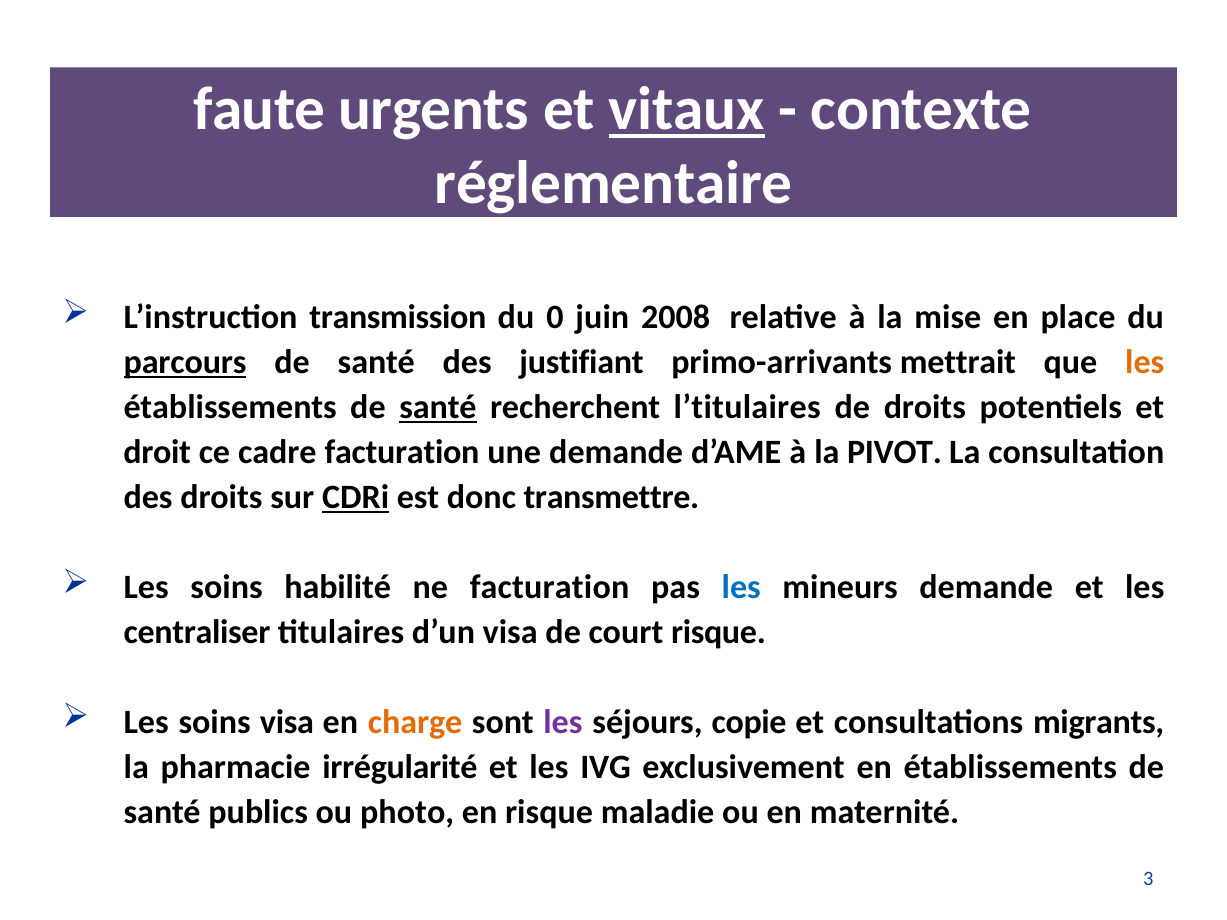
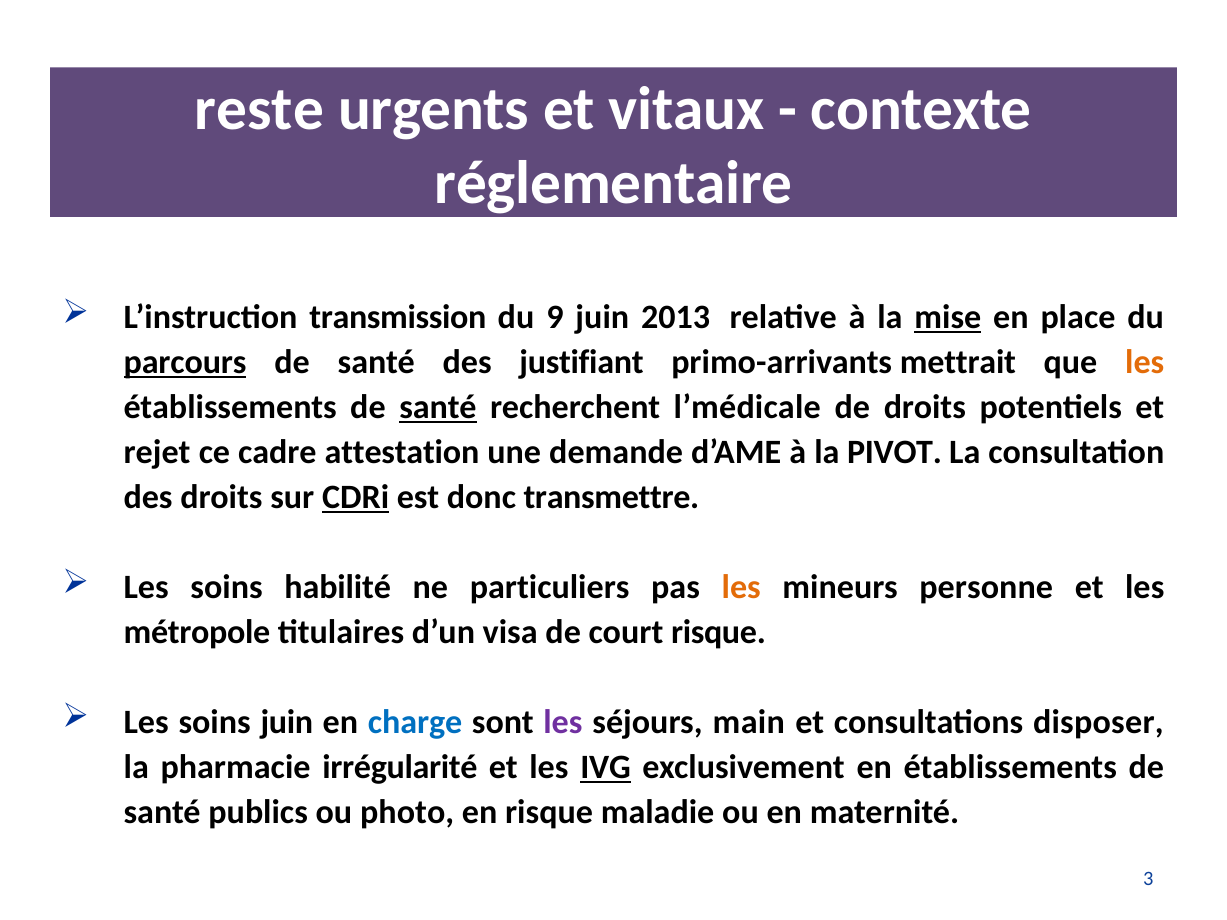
faute: faute -> reste
vitaux underline: present -> none
0: 0 -> 9
2008: 2008 -> 2013
mise underline: none -> present
l’titulaires: l’titulaires -> l’médicale
droit: droit -> rejet
cadre facturation: facturation -> attestation
ne facturation: facturation -> particuliers
les at (741, 588) colour: blue -> orange
mineurs demande: demande -> personne
centraliser: centraliser -> métropole
soins visa: visa -> juin
charge colour: orange -> blue
copie: copie -> main
migrants: migrants -> disposer
IVG underline: none -> present
